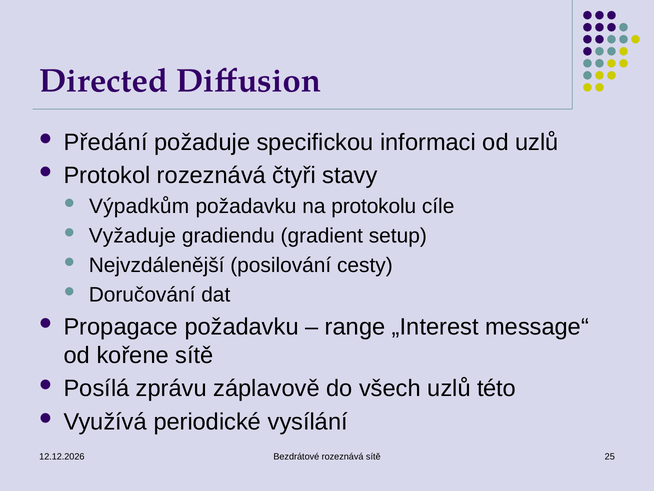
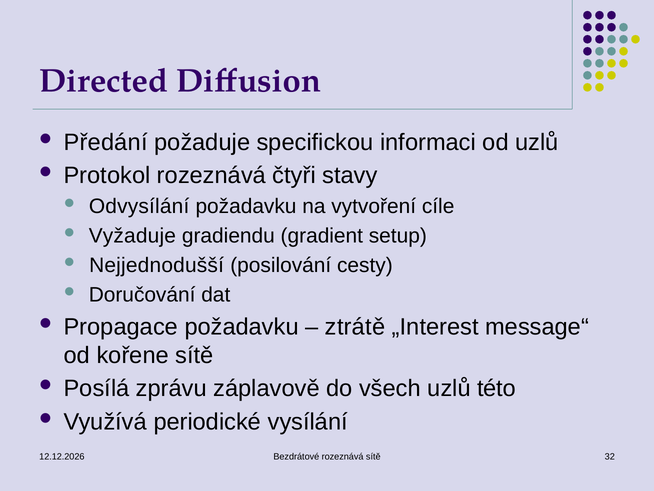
Výpadkům: Výpadkům -> Odvysílání
protokolu: protokolu -> vytvoření
Nejvzdálenější: Nejvzdálenější -> Nejjednodušší
range: range -> ztrátě
25: 25 -> 32
